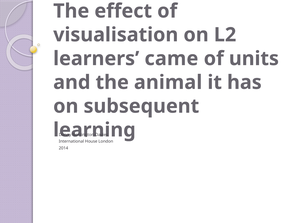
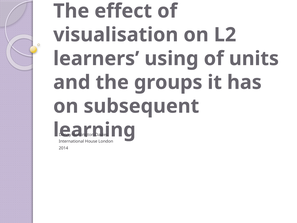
came: came -> using
animal: animal -> groups
